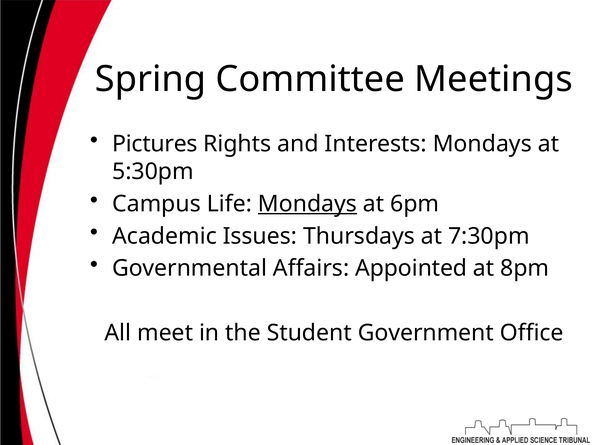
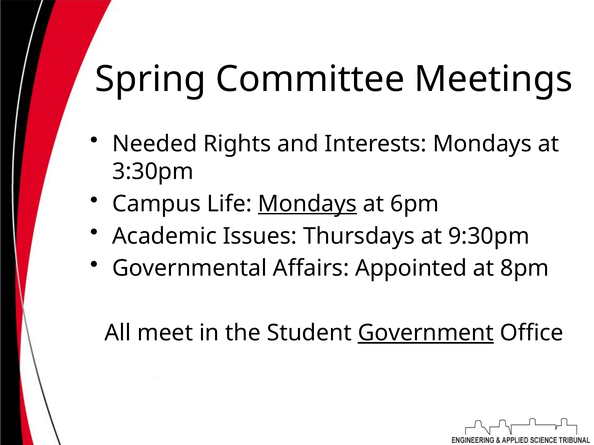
Pictures: Pictures -> Needed
5:30pm: 5:30pm -> 3:30pm
7:30pm: 7:30pm -> 9:30pm
Government underline: none -> present
